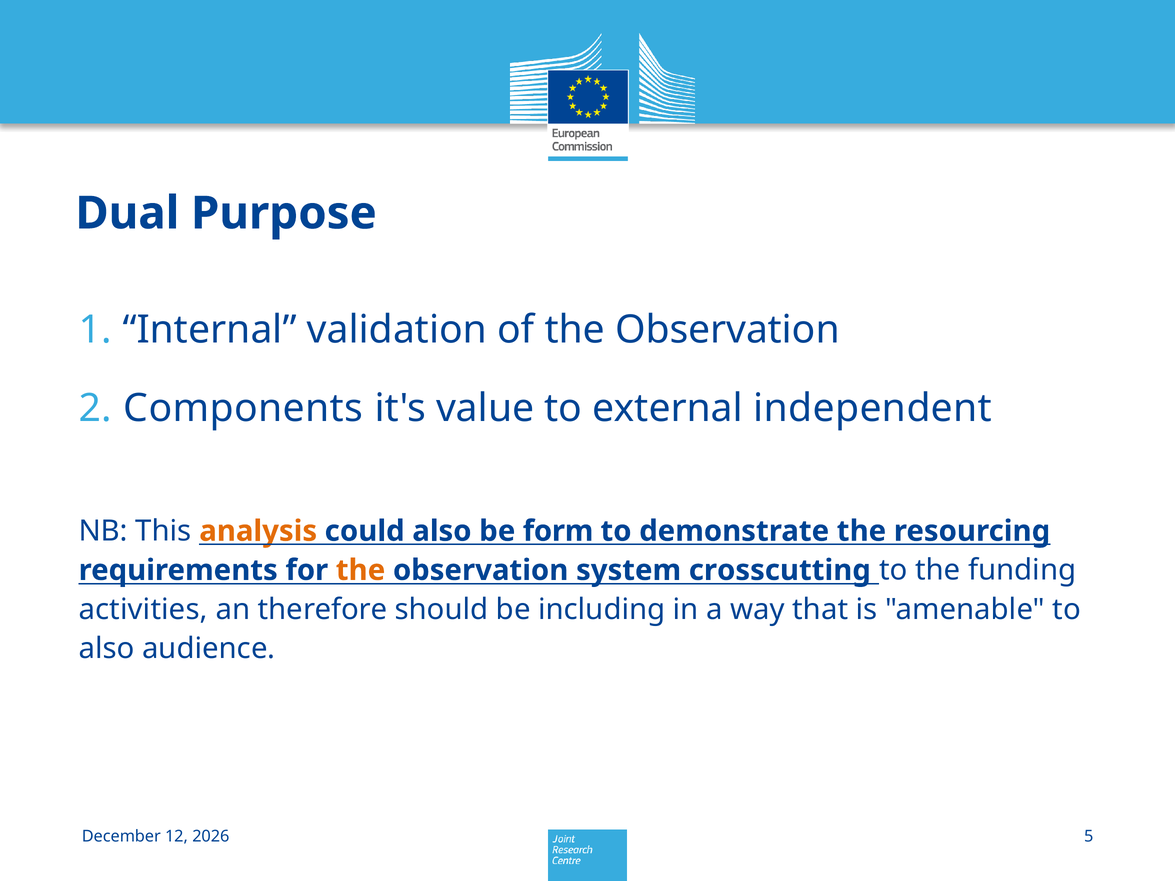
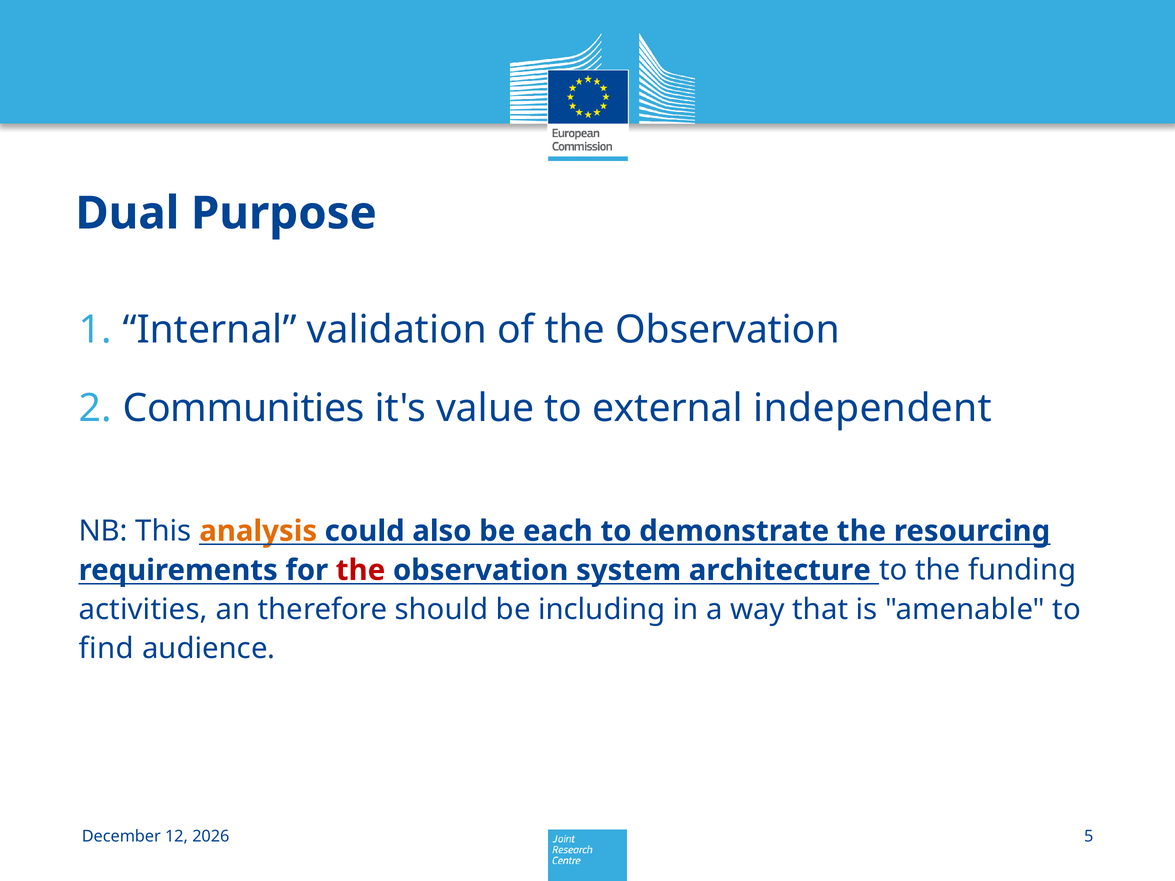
Components: Components -> Communities
form: form -> each
the at (361, 570) colour: orange -> red
crosscutting: crosscutting -> architecture
also at (107, 649): also -> find
